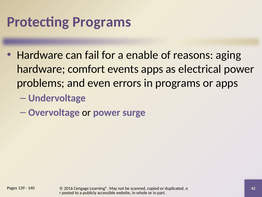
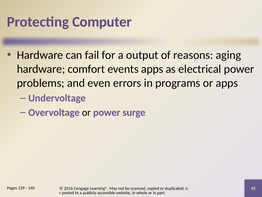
Protecting Programs: Programs -> Computer
enable: enable -> output
